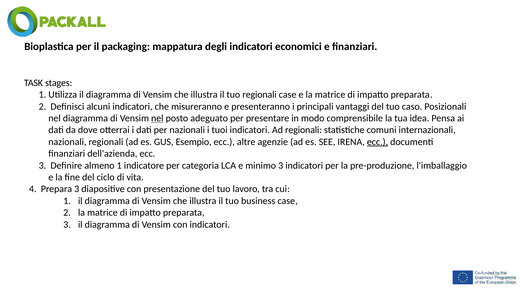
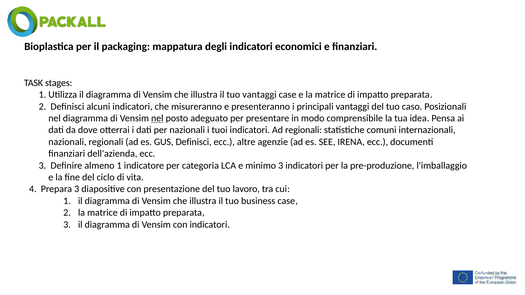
tuo regionali: regionali -> vantaggi
GUS Esempio: Esempio -> Definisci
ecc at (377, 142) underline: present -> none
